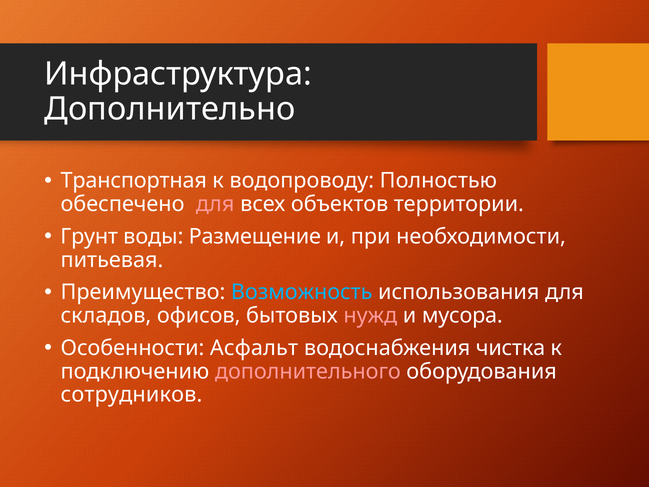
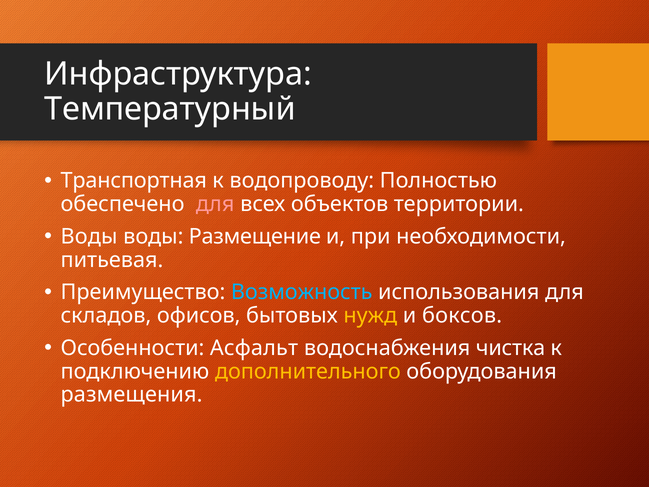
Дополнительно: Дополнительно -> Температурный
Грунт at (89, 236): Грунт -> Воды
нужд colour: pink -> yellow
мусора: мусора -> боксов
дополнительного colour: pink -> yellow
сотрудников: сотрудников -> размещения
